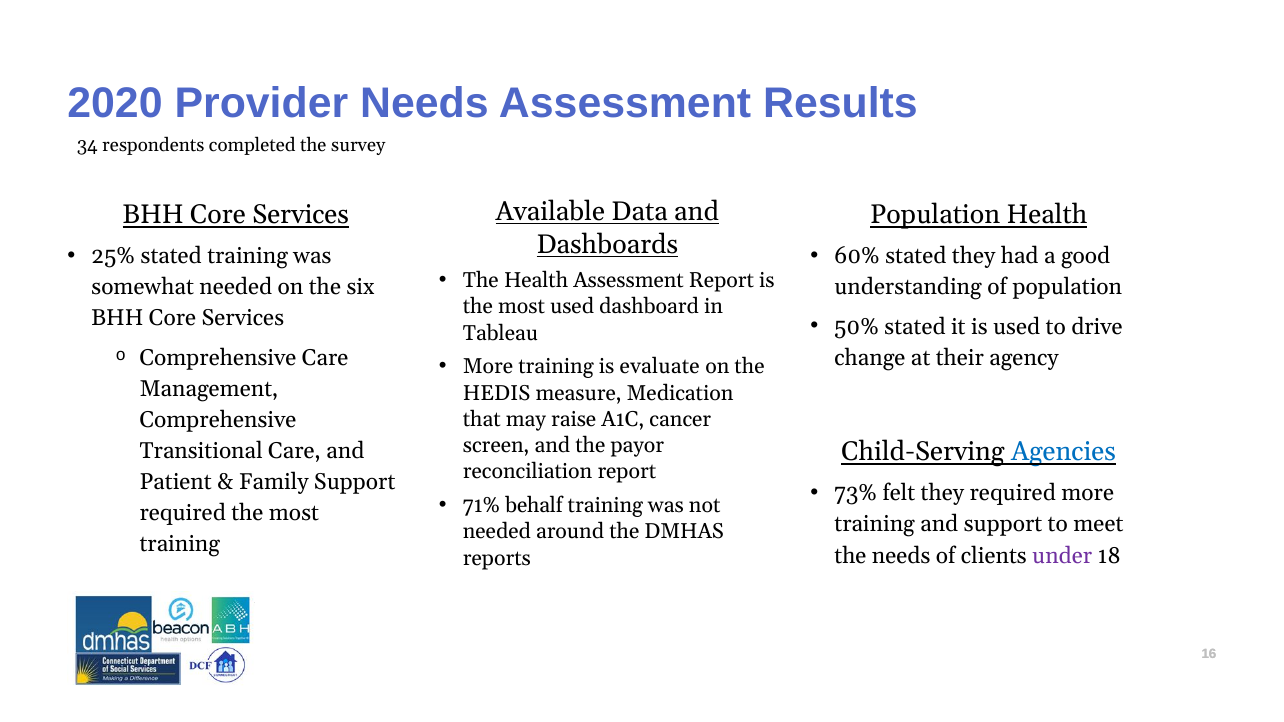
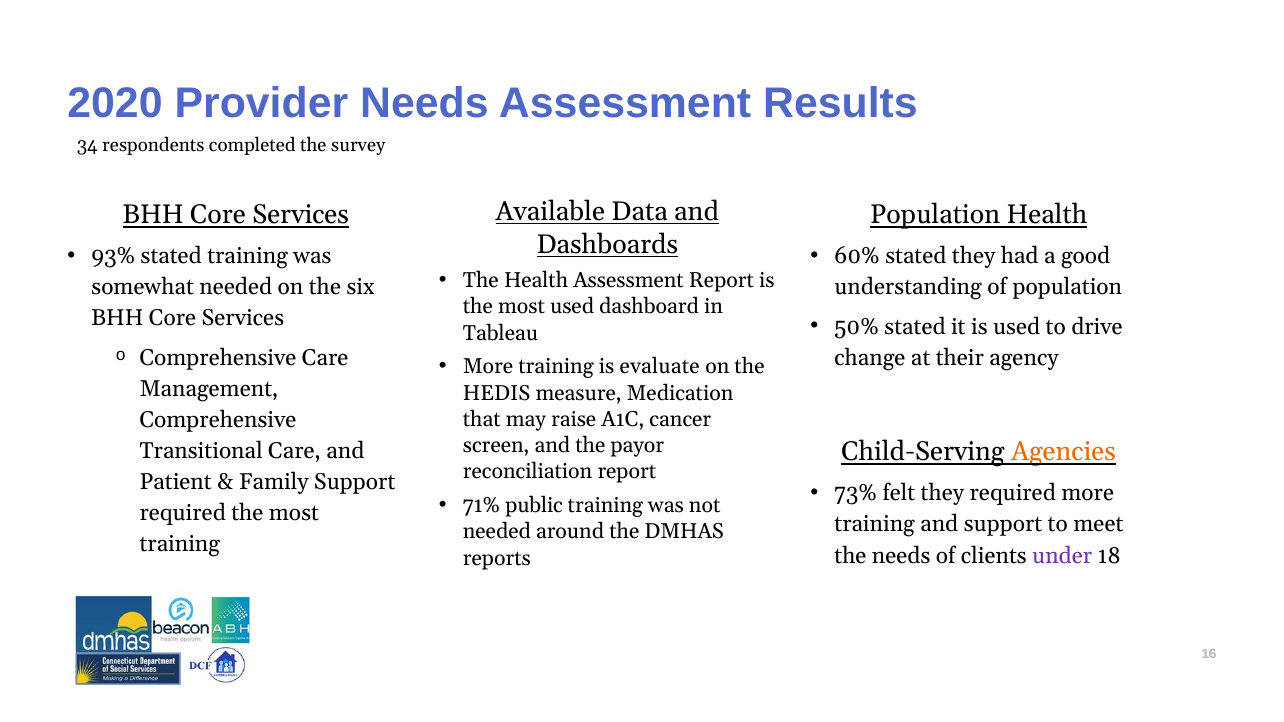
25%: 25% -> 93%
Agencies colour: blue -> orange
behalf: behalf -> public
